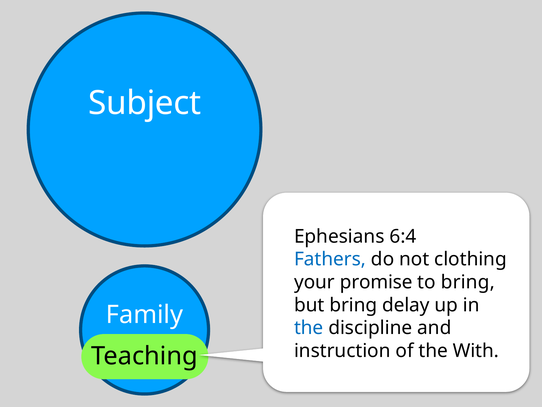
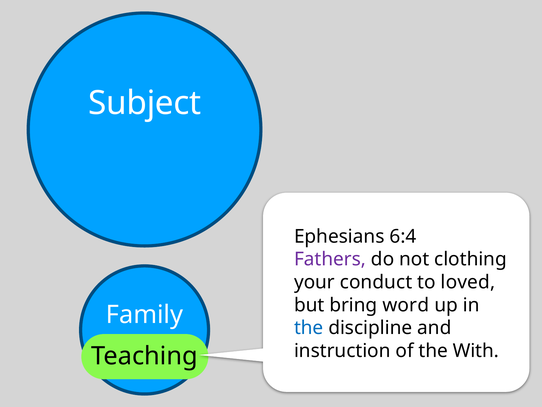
Fathers colour: blue -> purple
promise: promise -> conduct
to bring: bring -> loved
delay: delay -> word
